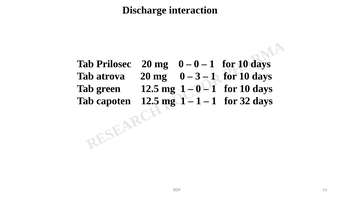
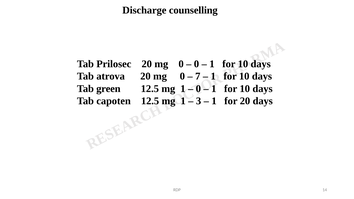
interaction: interaction -> counselling
3: 3 -> 7
1 at (199, 101): 1 -> 3
for 32: 32 -> 20
